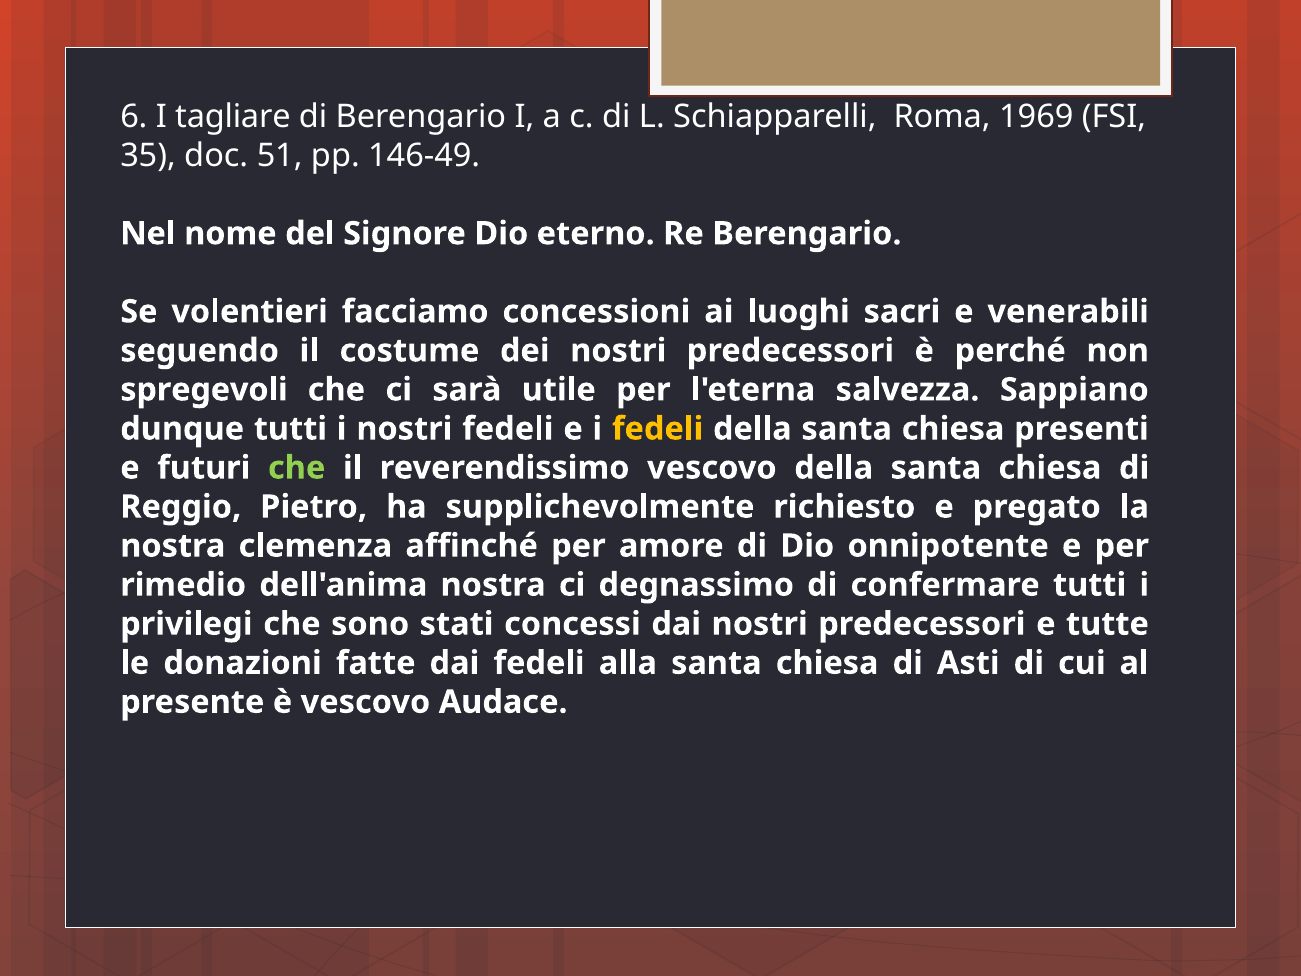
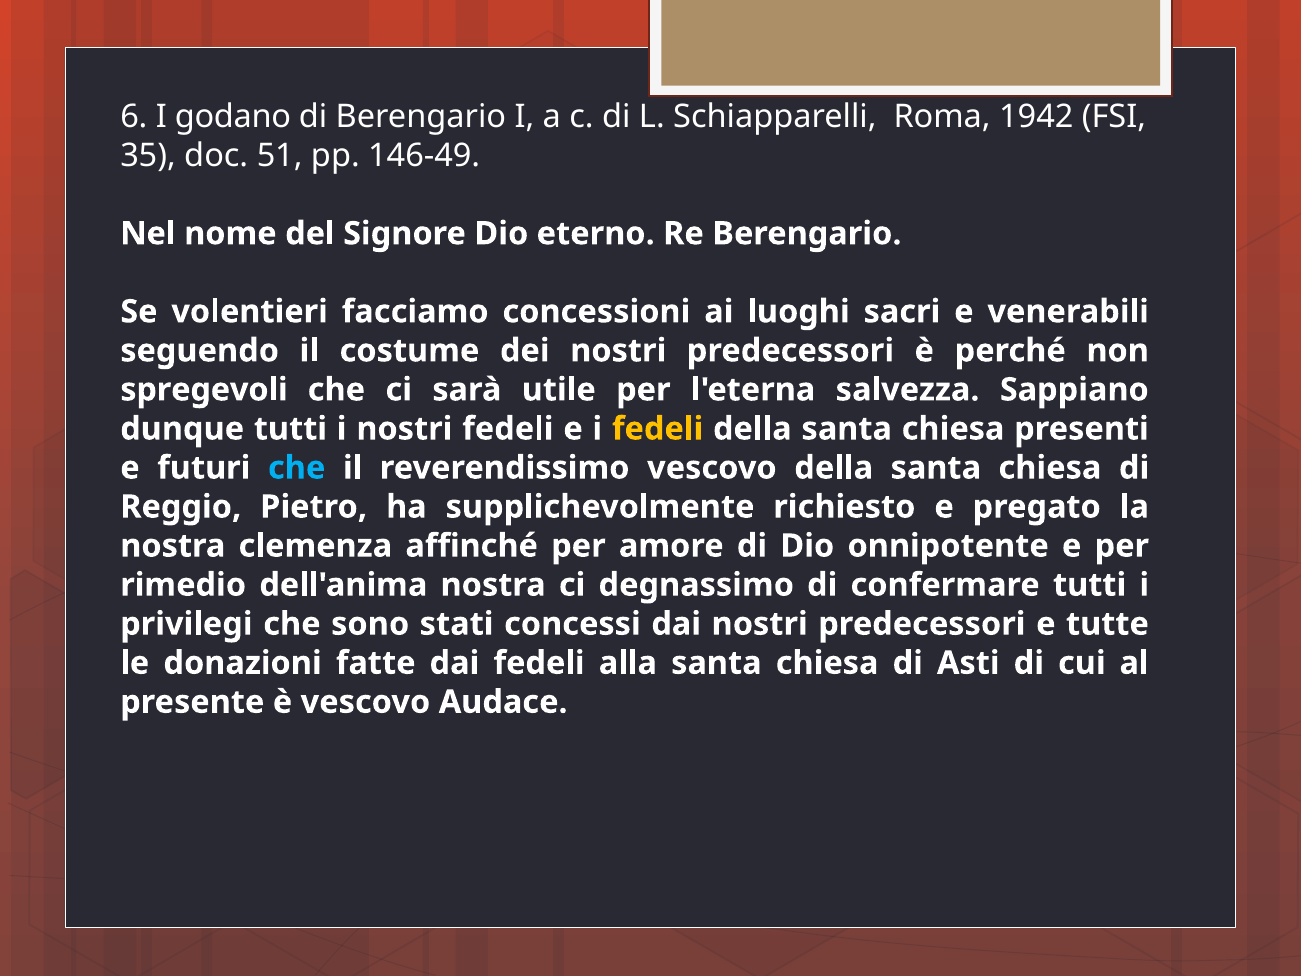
tagliare: tagliare -> godano
1969: 1969 -> 1942
che at (297, 468) colour: light green -> light blue
